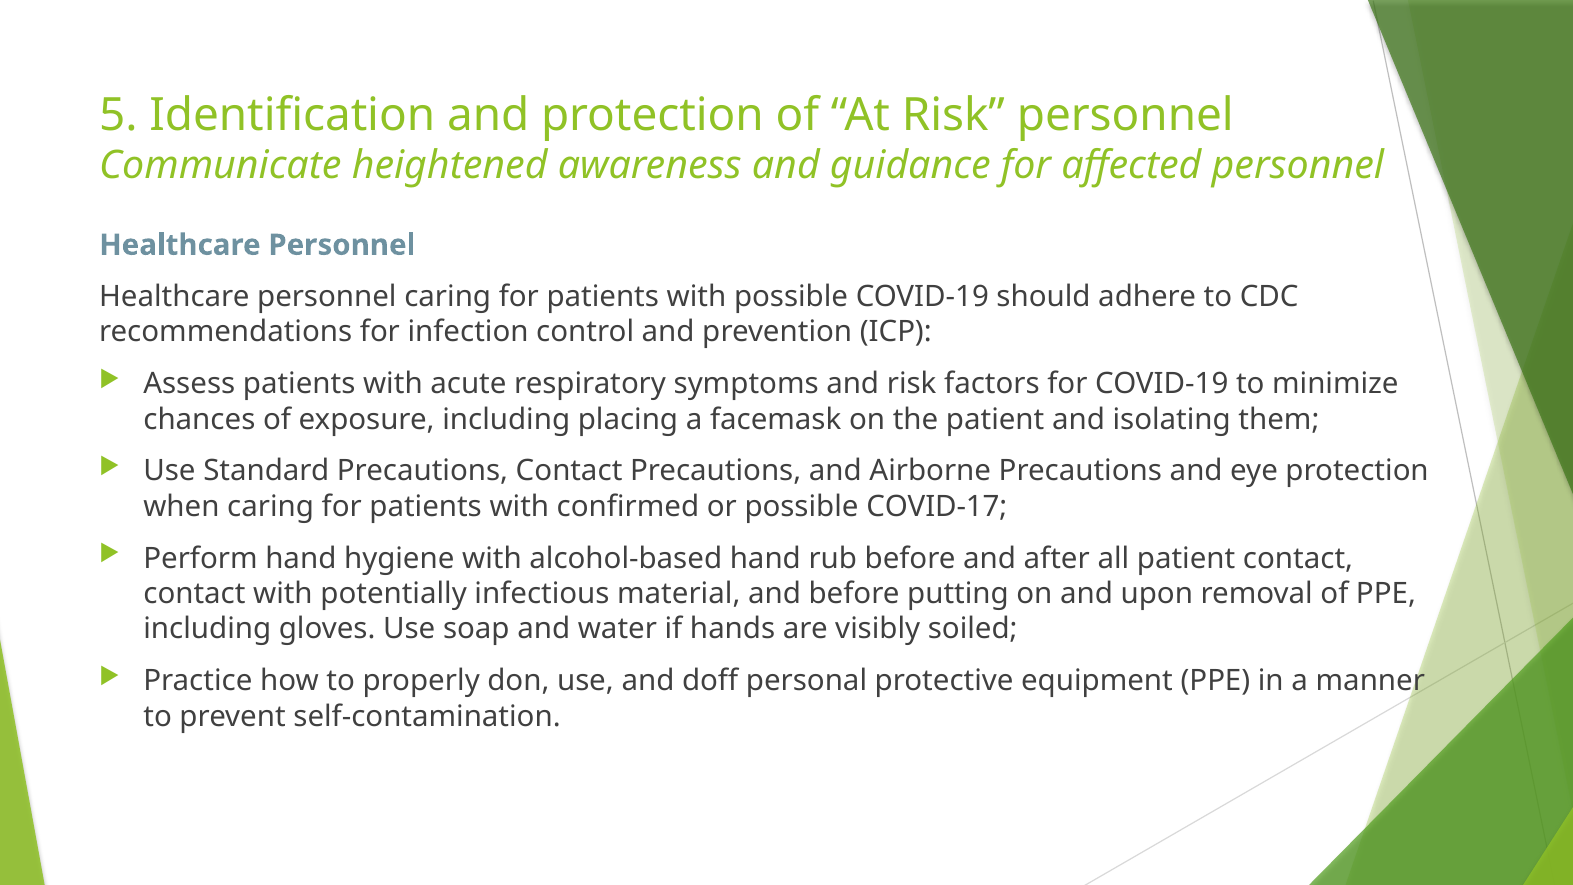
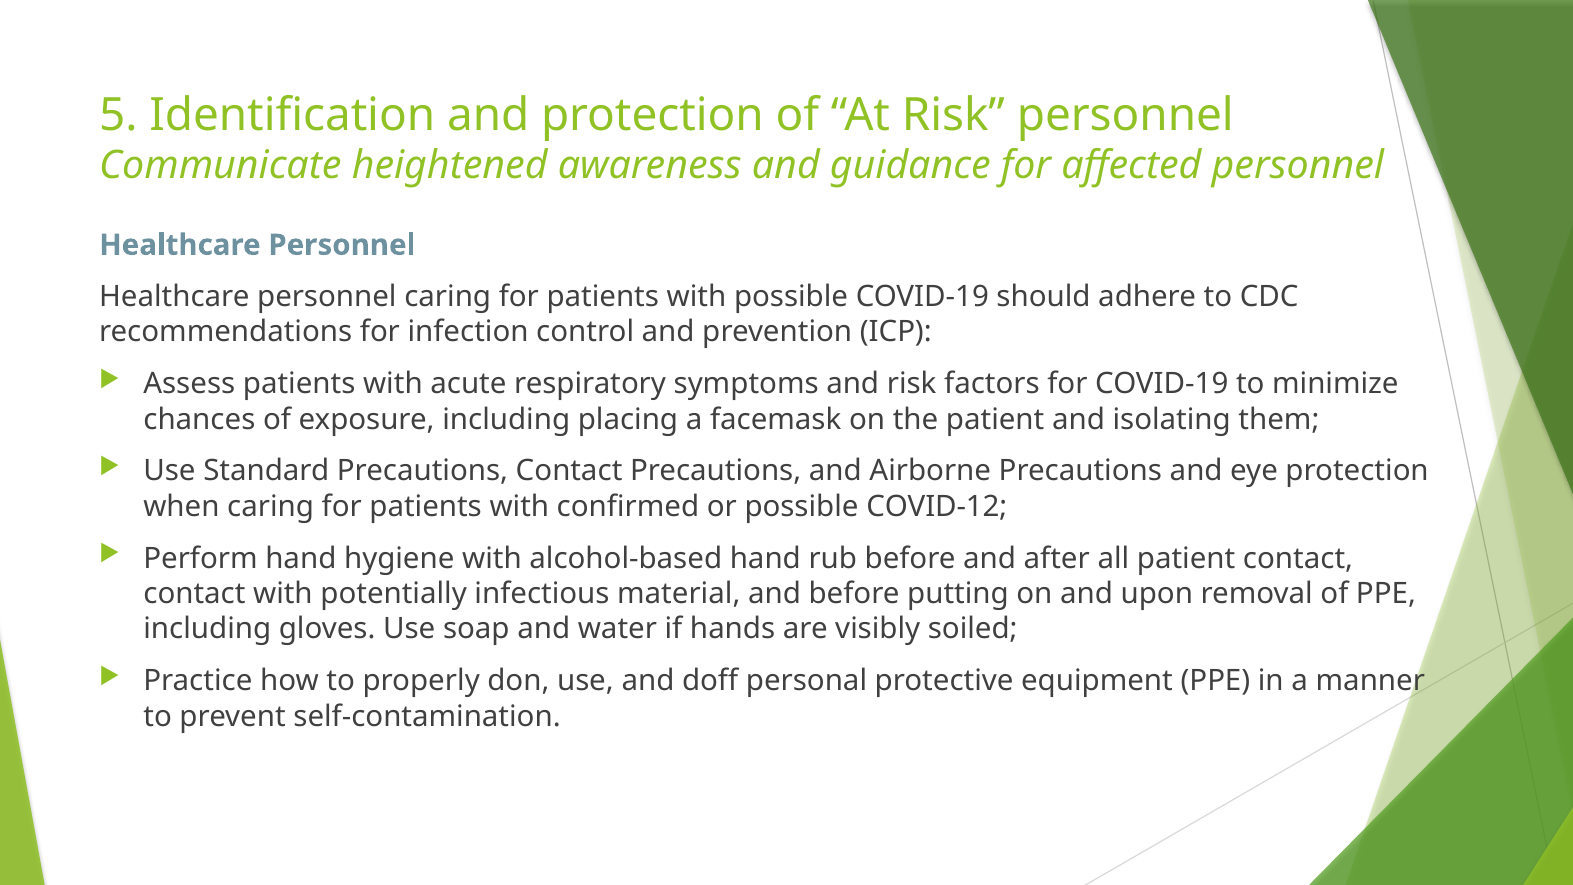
COVID-17: COVID-17 -> COVID-12
